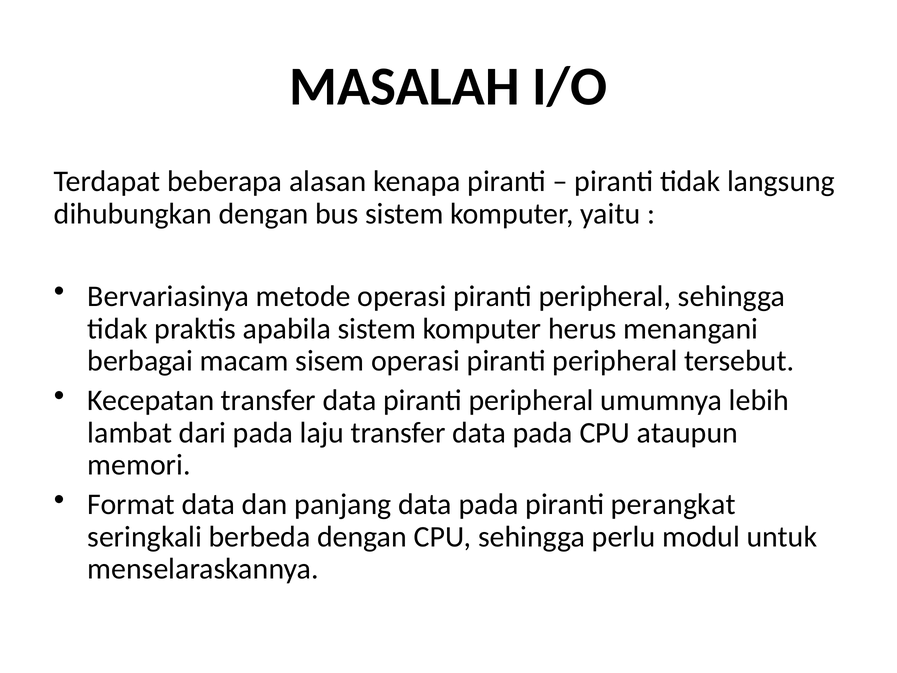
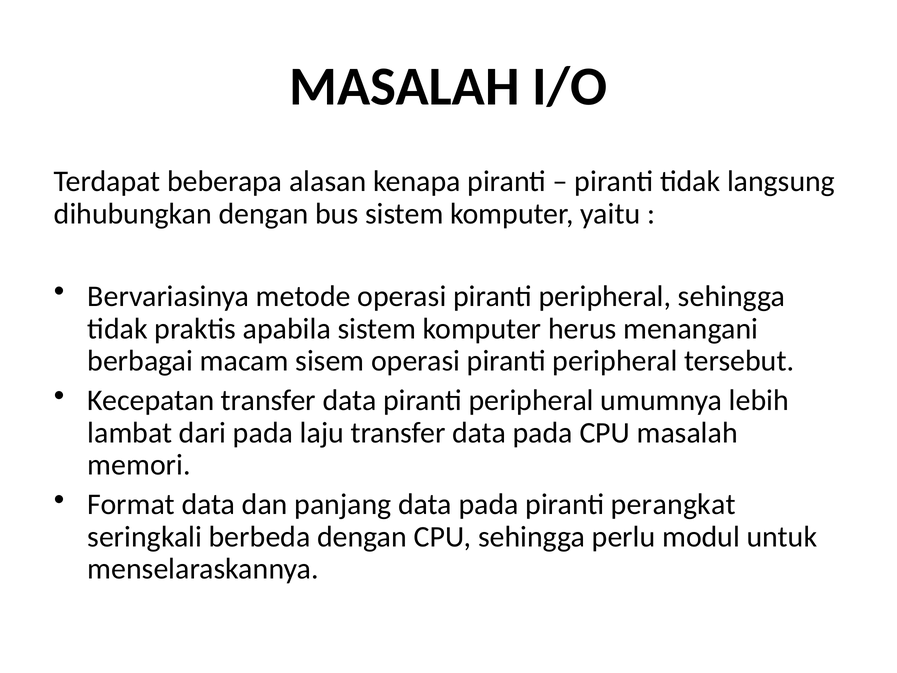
CPU ataupun: ataupun -> masalah
